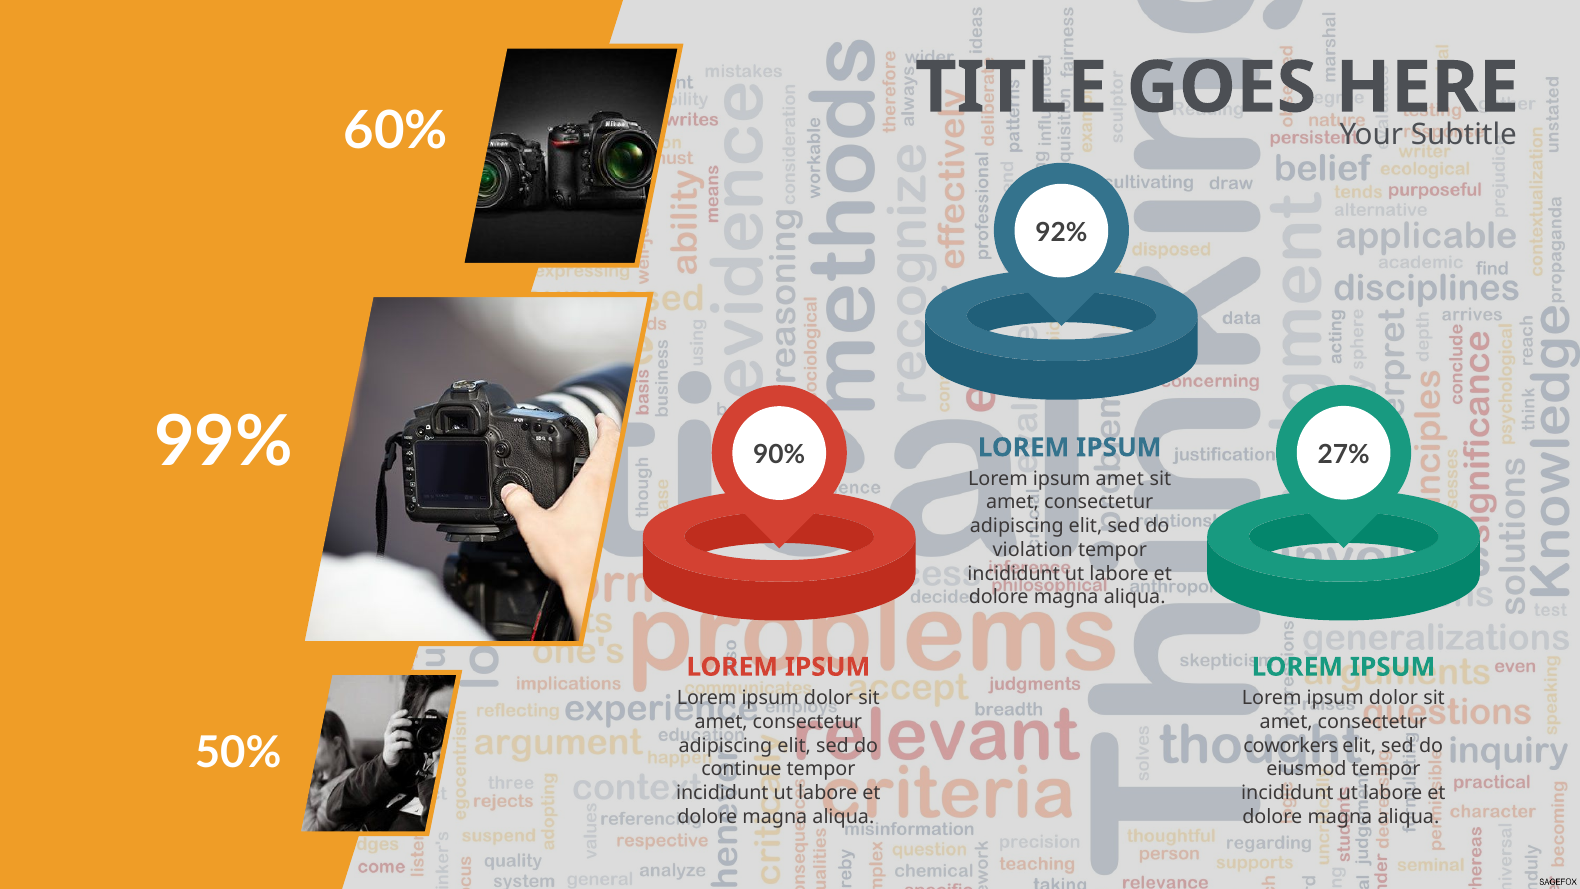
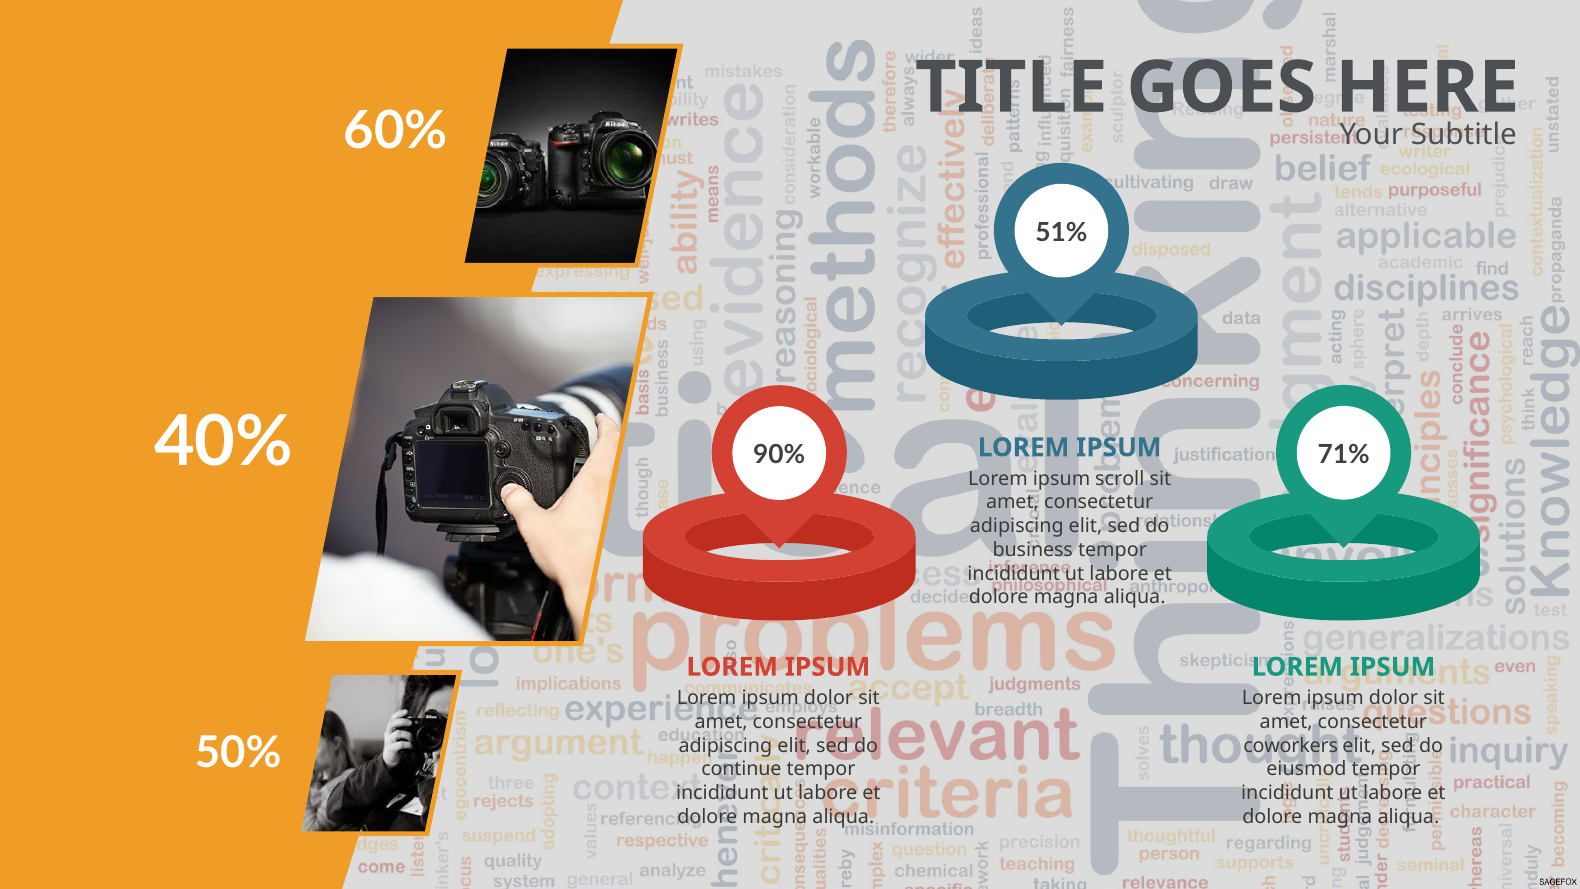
92%: 92% -> 51%
99%: 99% -> 40%
27%: 27% -> 71%
ipsum amet: amet -> scroll
violation: violation -> business
